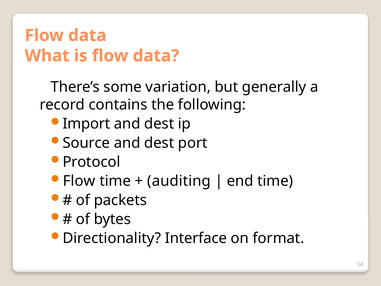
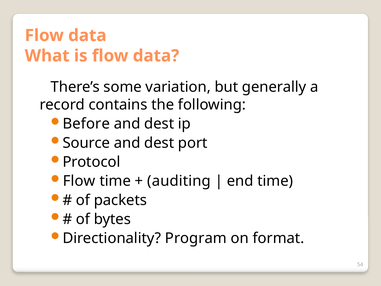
Import: Import -> Before
Interface: Interface -> Program
